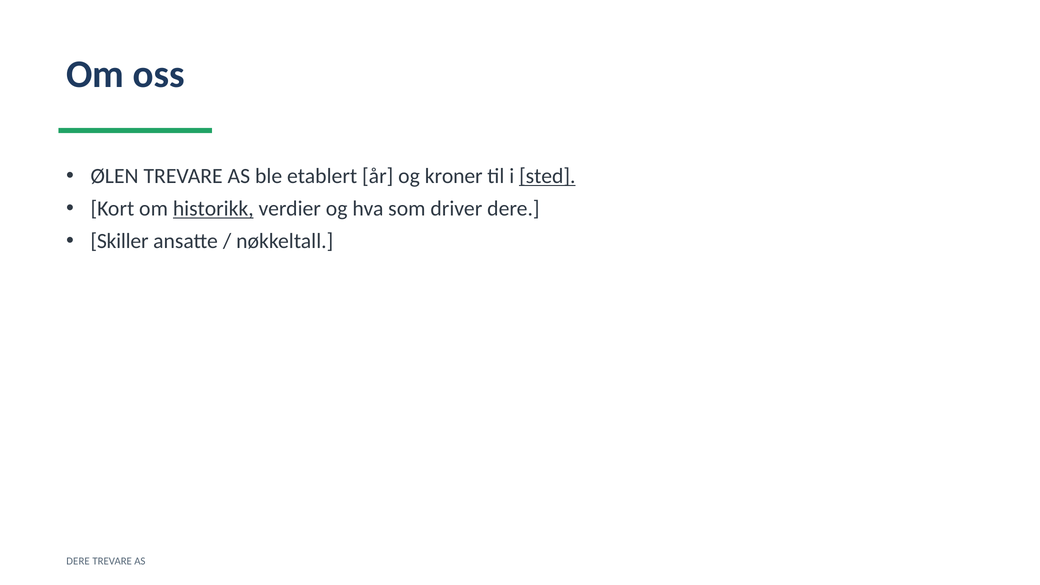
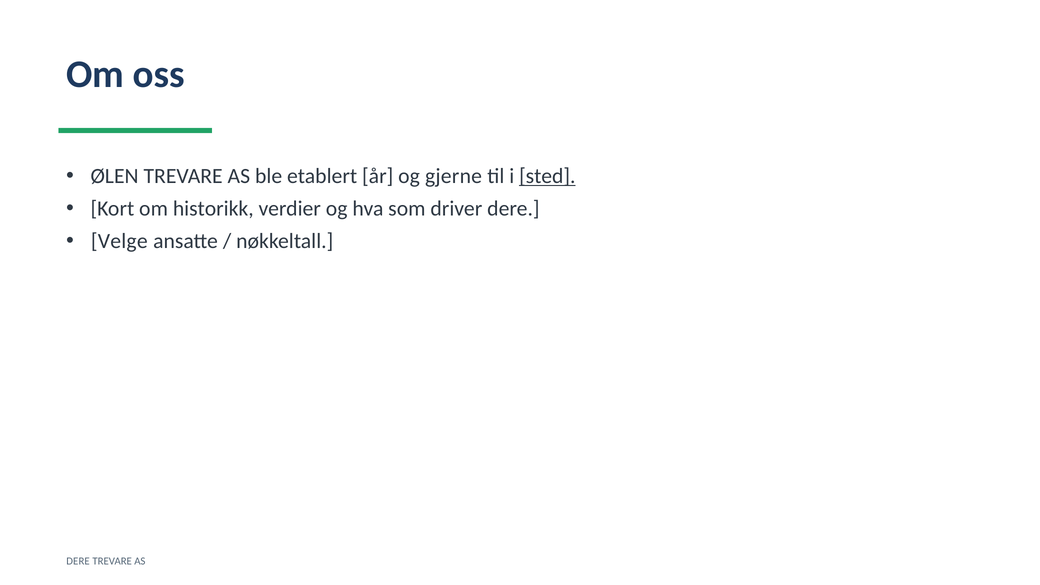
kroner: kroner -> gjerne
historikk underline: present -> none
Skiller: Skiller -> Velge
